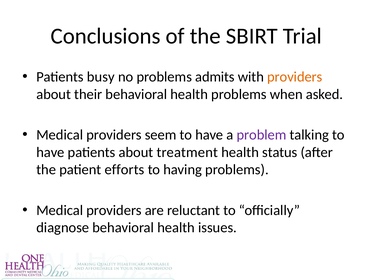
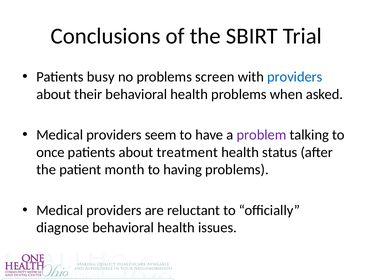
admits: admits -> screen
providers at (295, 77) colour: orange -> blue
have at (50, 152): have -> once
efforts: efforts -> month
